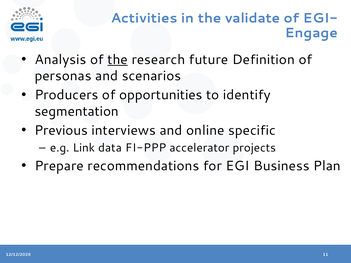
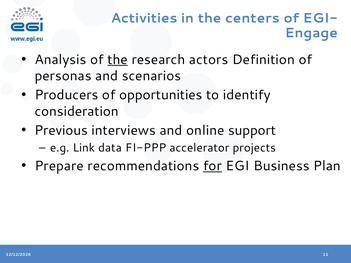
validate: validate -> centers
future: future -> actors
segmentation: segmentation -> consideration
specific: specific -> support
for underline: none -> present
